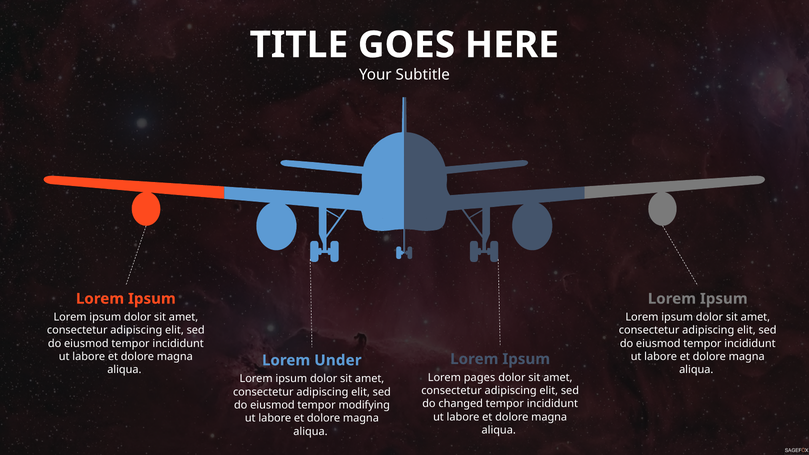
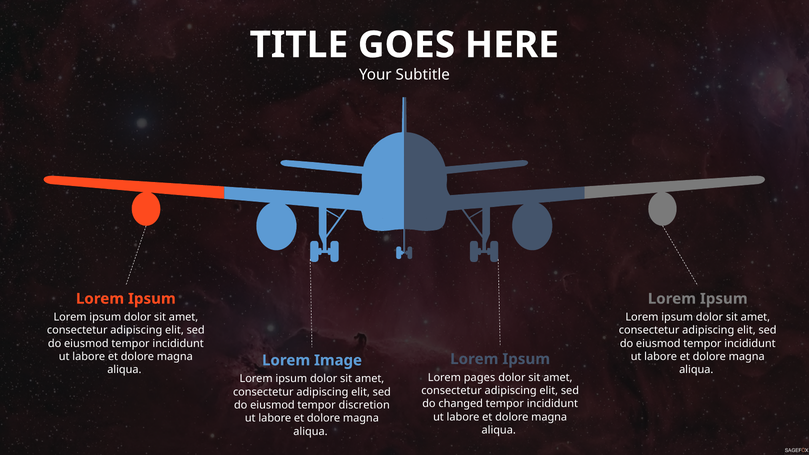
Under: Under -> Image
modifying: modifying -> discretion
